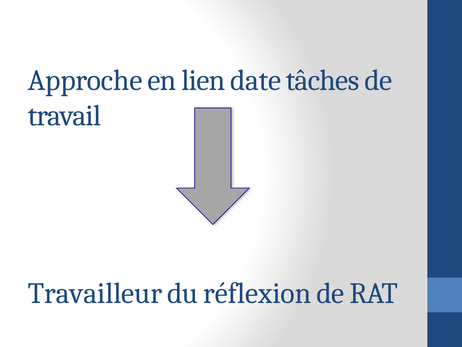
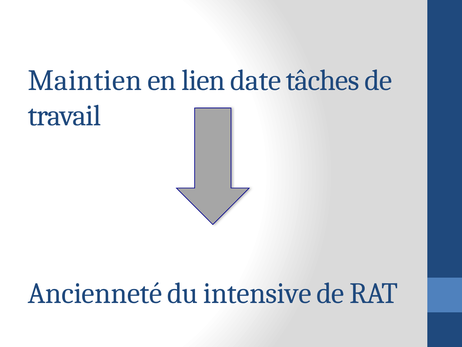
Approche: Approche -> Maintien
Travailleur: Travailleur -> Ancienneté
réflexion: réflexion -> intensive
